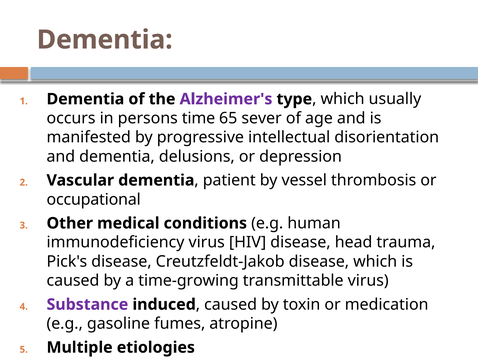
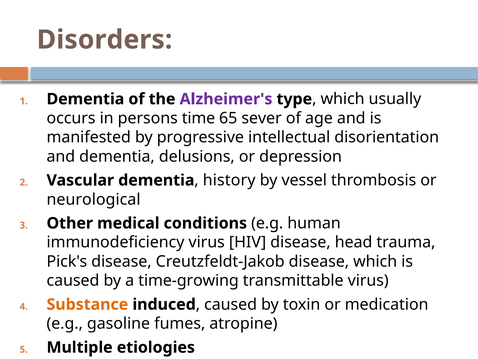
Dementia at (105, 40): Dementia -> Disorders
patient: patient -> history
occupational: occupational -> neurological
Substance colour: purple -> orange
